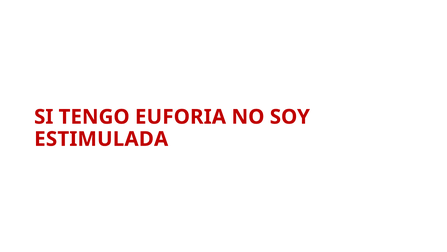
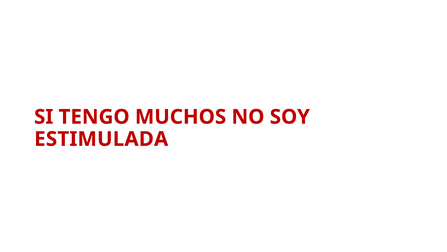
EUFORIA: EUFORIA -> MUCHOS
